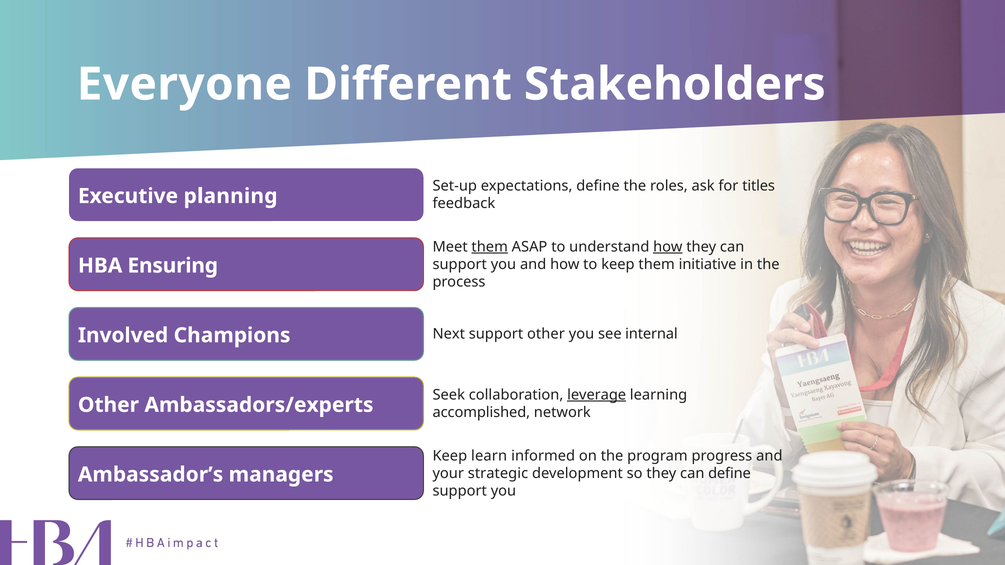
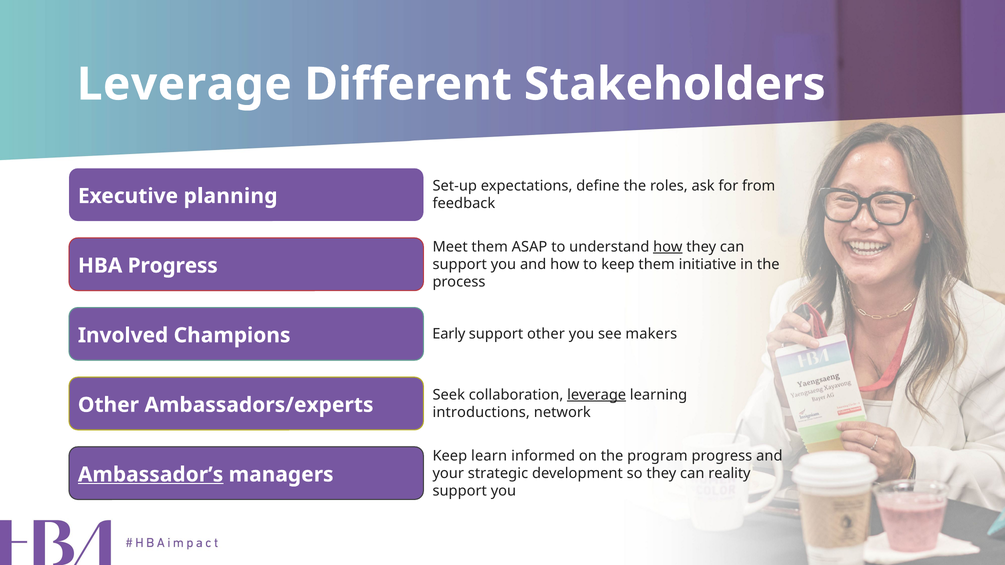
Everyone at (184, 84): Everyone -> Leverage
titles: titles -> from
them at (490, 247) underline: present -> none
HBA Ensuring: Ensuring -> Progress
Next: Next -> Early
internal: internal -> makers
accomplished: accomplished -> introductions
can define: define -> reality
Ambassador’s underline: none -> present
